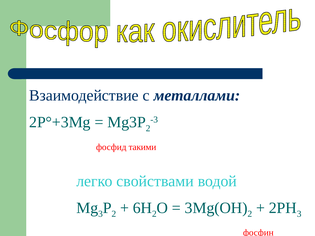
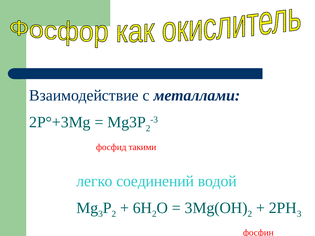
свойствами: свойствами -> соединений
